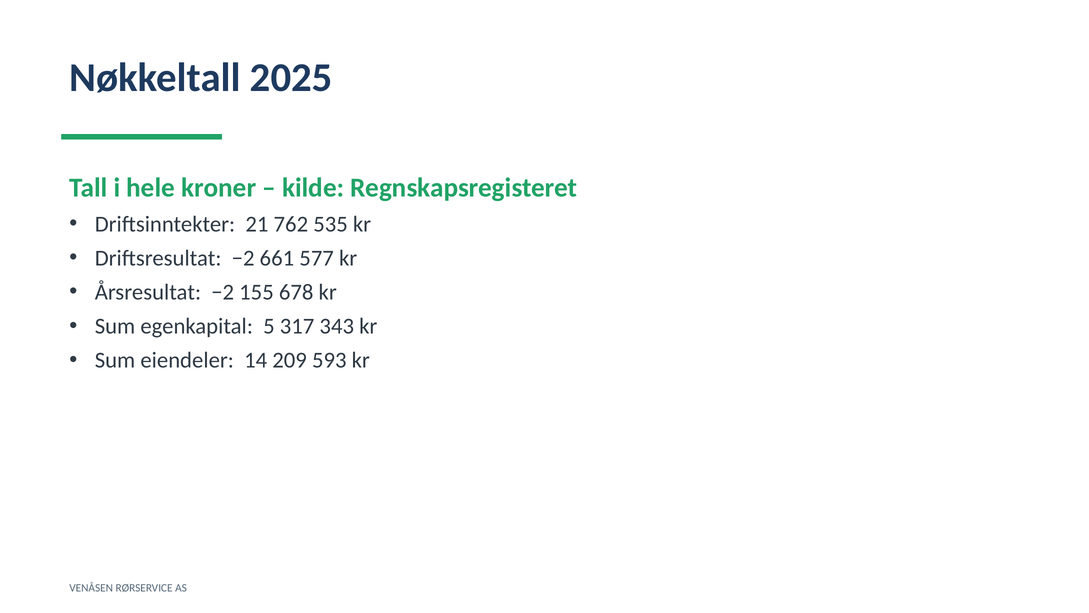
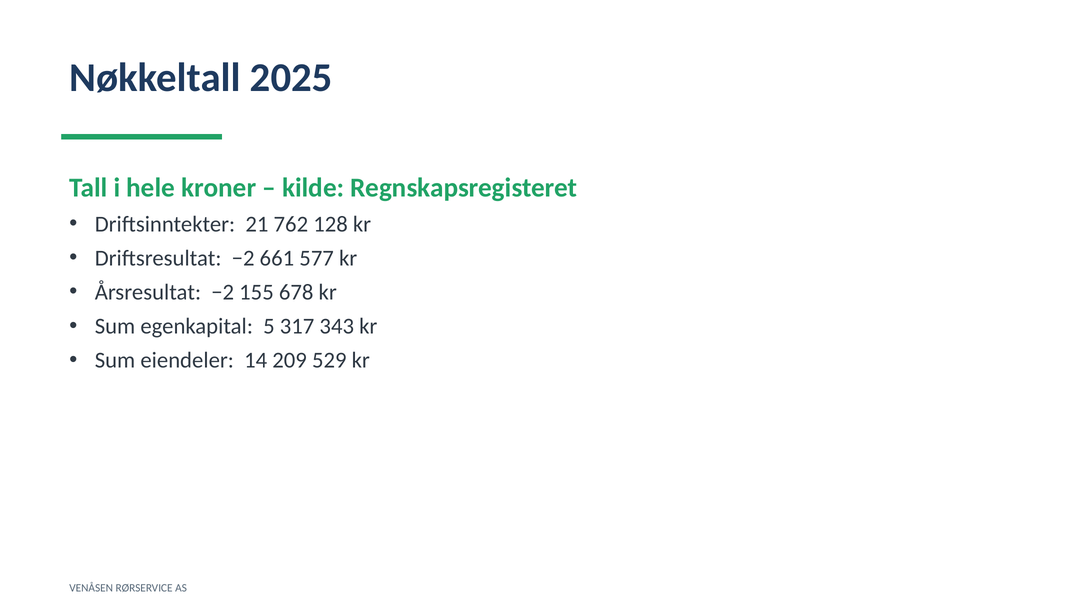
535: 535 -> 128
593: 593 -> 529
